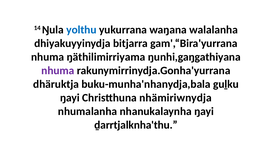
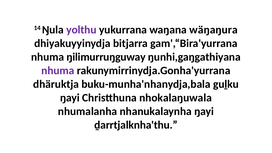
yolthu colour: blue -> purple
walalanha: walalanha -> wäŋaŋura
ŋäthilimirriyama: ŋäthilimirriyama -> ŋilimurruŋguway
nhämiriwnydja: nhämiriwnydja -> nhokalaŋuwala
